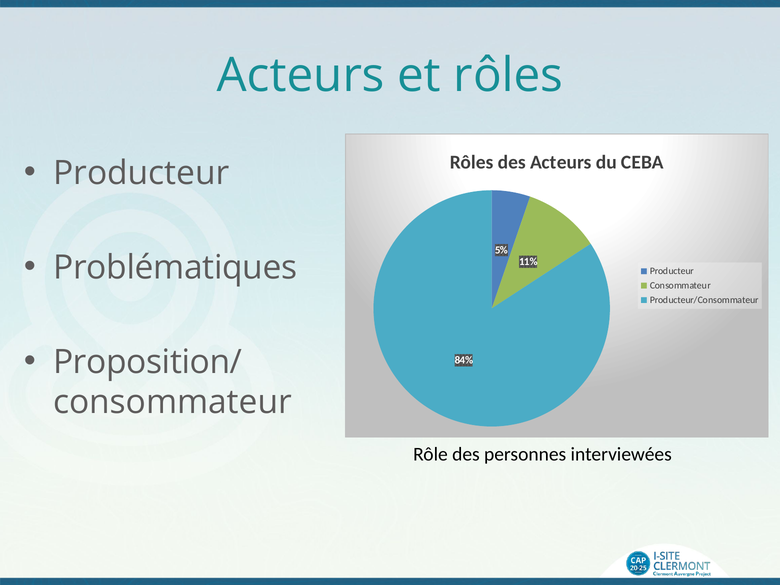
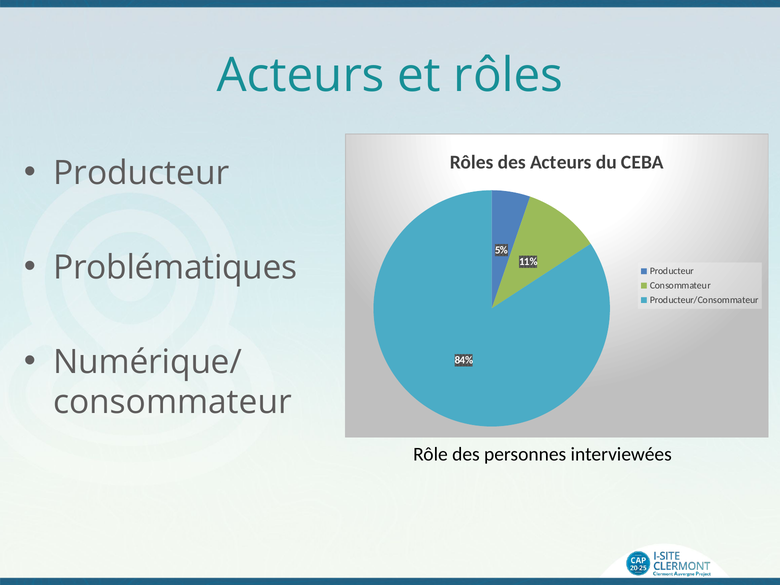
Proposition/: Proposition/ -> Numérique/
